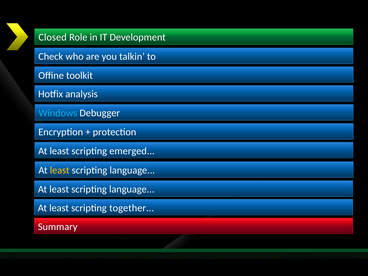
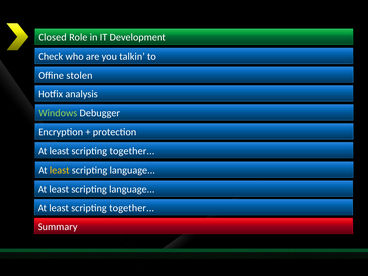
toolkit: toolkit -> stolen
Windows colour: light blue -> light green
emerged at (132, 151): emerged -> together
